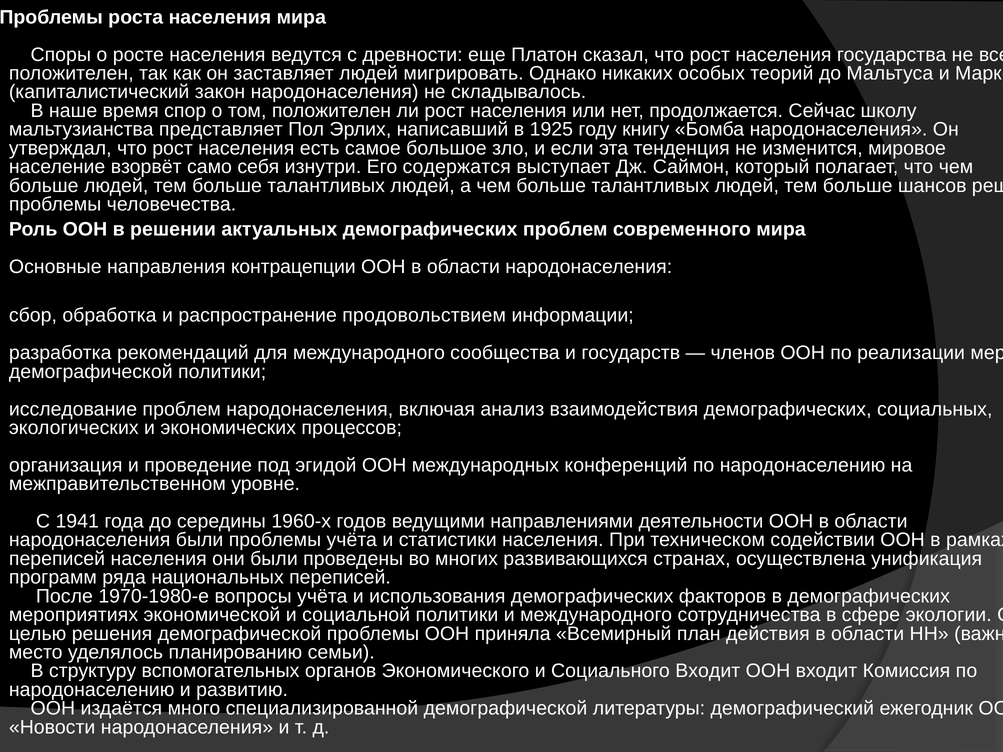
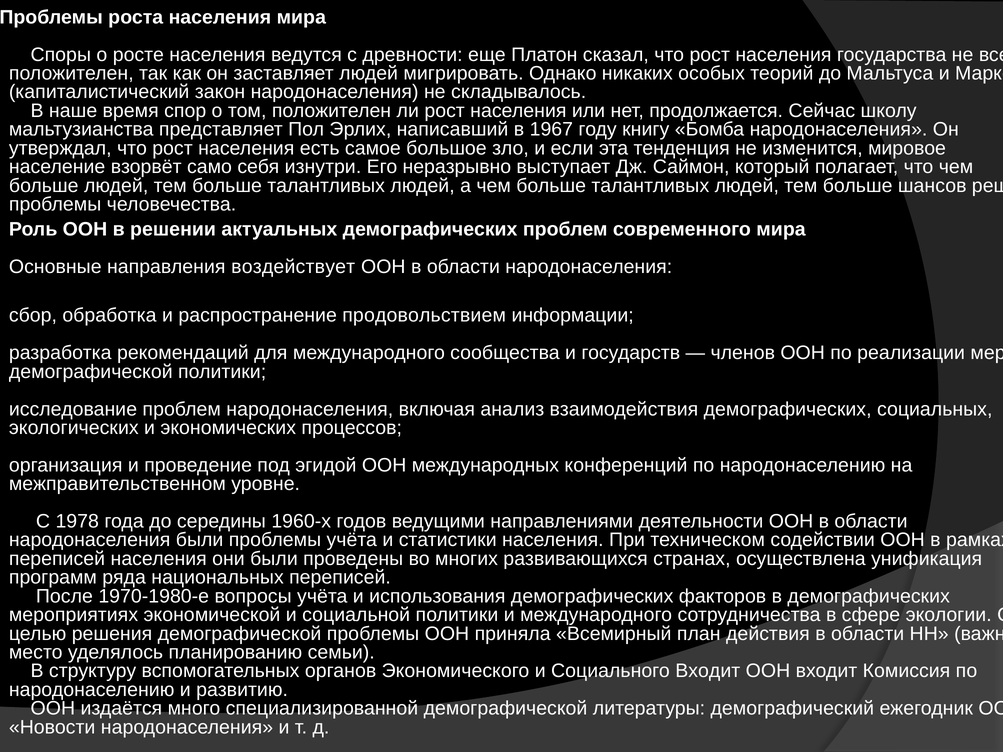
1925: 1925 -> 1967
содержатся: содержатся -> неразрывно
контрацепции: контрацепции -> воздействует
1941: 1941 -> 1978
